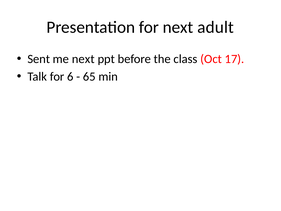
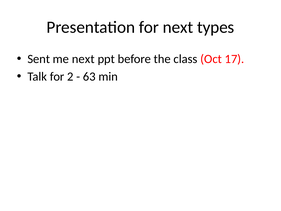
adult: adult -> types
6: 6 -> 2
65: 65 -> 63
